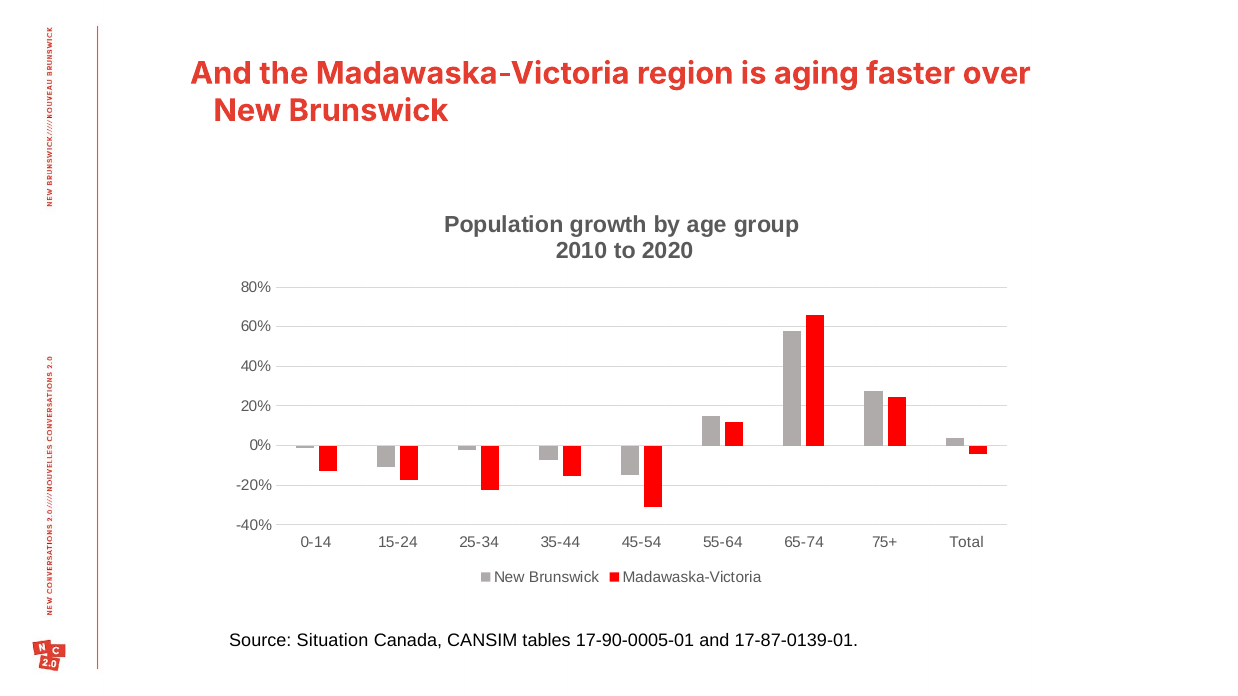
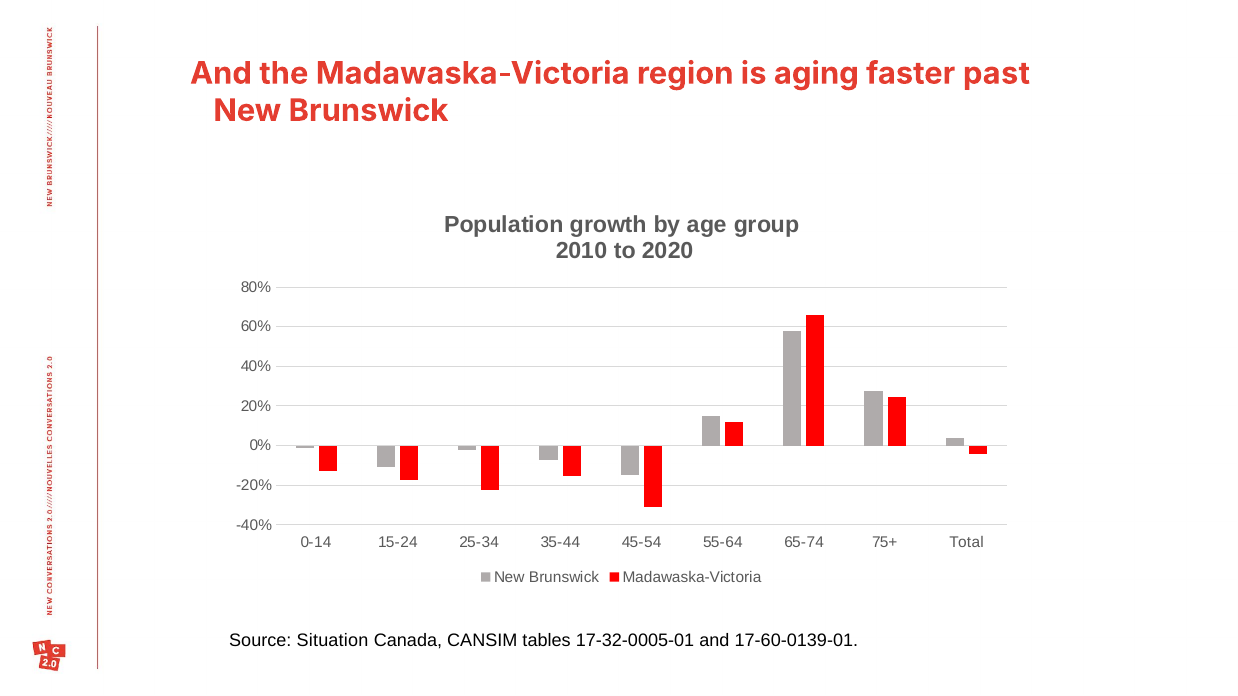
over: over -> past
17-90-0005-01: 17-90-0005-01 -> 17-32-0005-01
17-87-0139-01: 17-87-0139-01 -> 17-60-0139-01
